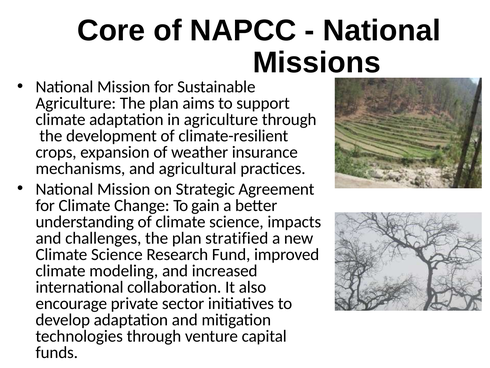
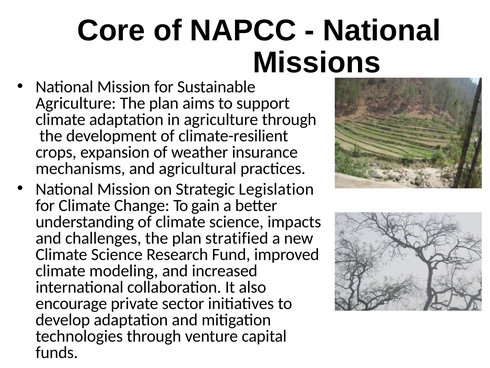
Agreement: Agreement -> Legislation
